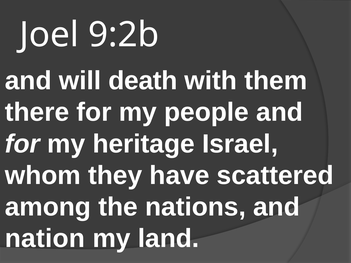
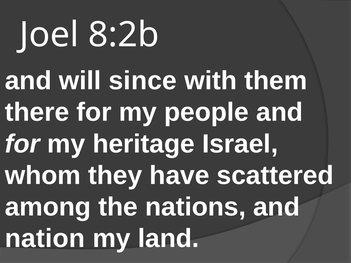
9:2b: 9:2b -> 8:2b
death: death -> since
